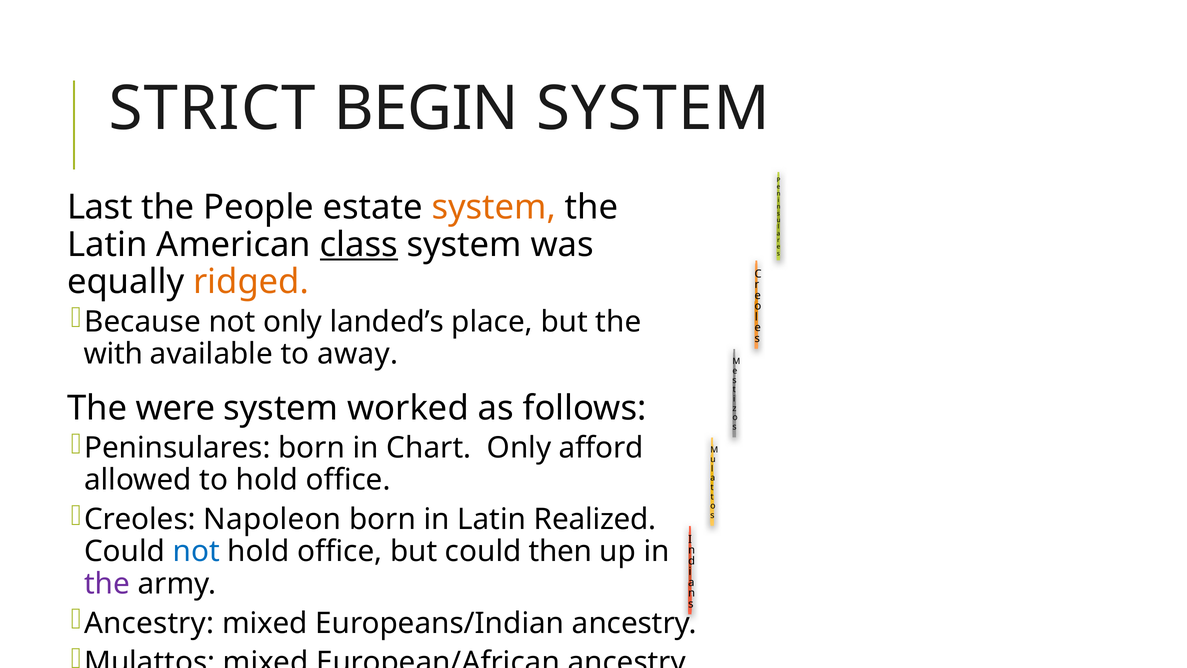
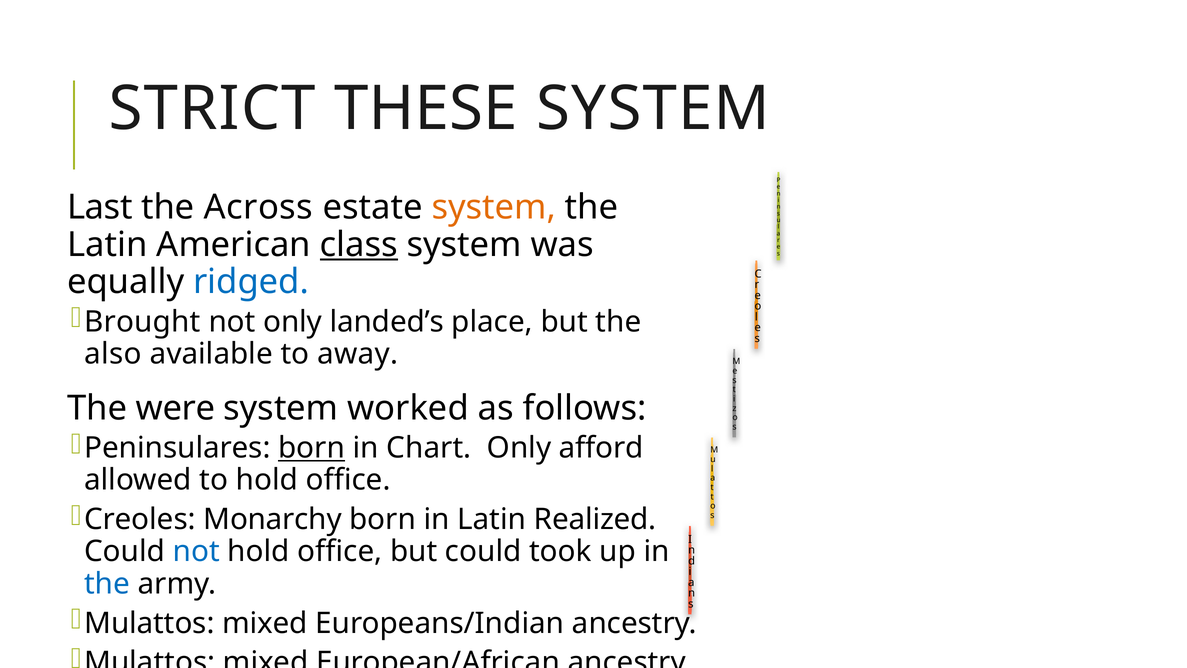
BEGIN: BEGIN -> THESE
People: People -> Across
ridged colour: orange -> blue
Because: Because -> Brought
with: with -> also
born at (312, 448) underline: none -> present
Napoleon: Napoleon -> Monarchy
then: then -> took
the at (107, 583) colour: purple -> blue
Ancestry at (149, 623): Ancestry -> Mulattos
